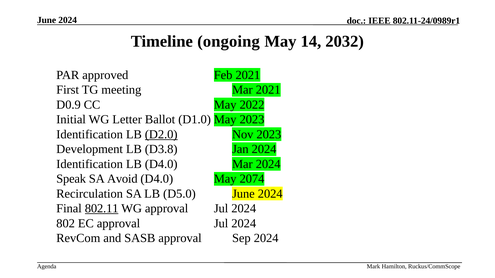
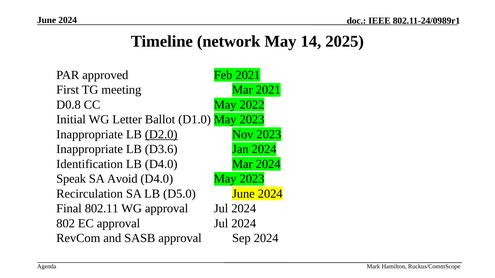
ongoing: ongoing -> network
2032: 2032 -> 2025
D0.9: D0.9 -> D0.8
Identification at (90, 135): Identification -> Inappropriate
Development at (90, 149): Development -> Inappropriate
D3.8: D3.8 -> D3.6
May 2074: 2074 -> 2023
802.11 underline: present -> none
